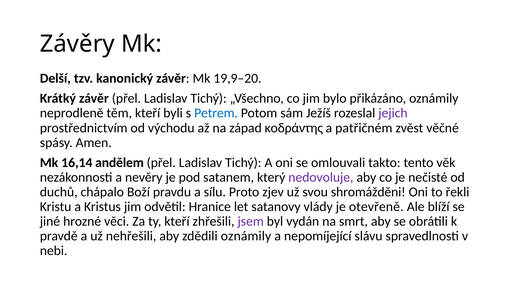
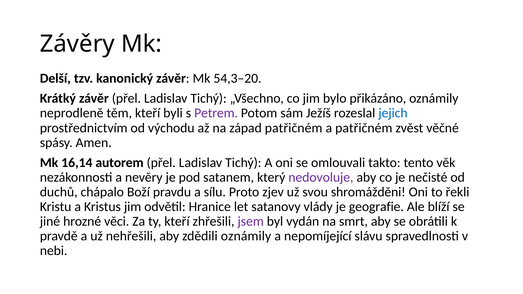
19,9–20: 19,9–20 -> 54,3–20
Petrem colour: blue -> purple
jejich colour: purple -> blue
západ κοδράντης: κοδράντης -> patřičném
andělem: andělem -> autorem
otevřeně: otevřeně -> geografie
